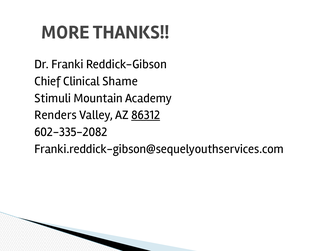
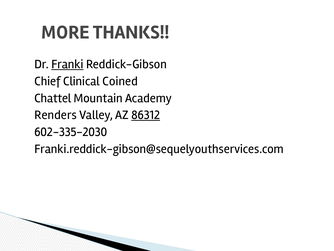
Franki underline: none -> present
Shame: Shame -> Coined
Stimuli: Stimuli -> Chattel
602-335-2082: 602-335-2082 -> 602-335-2030
